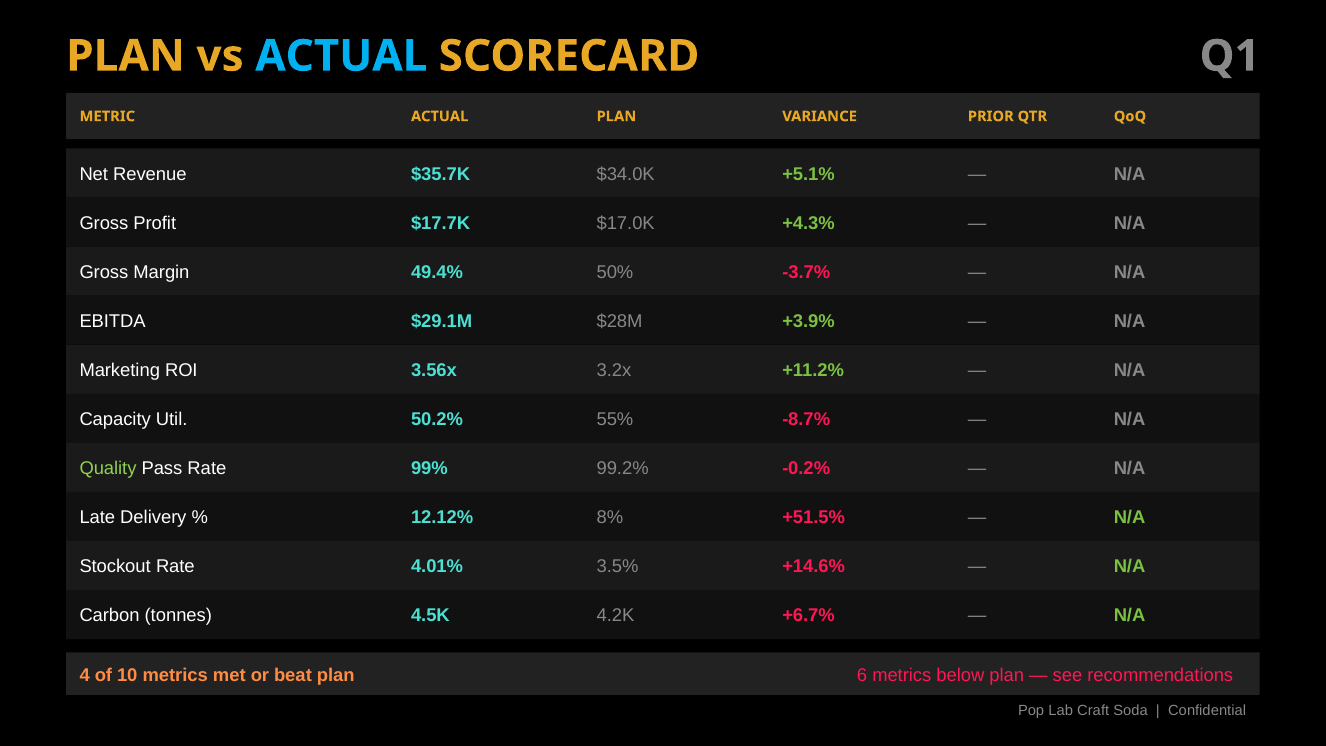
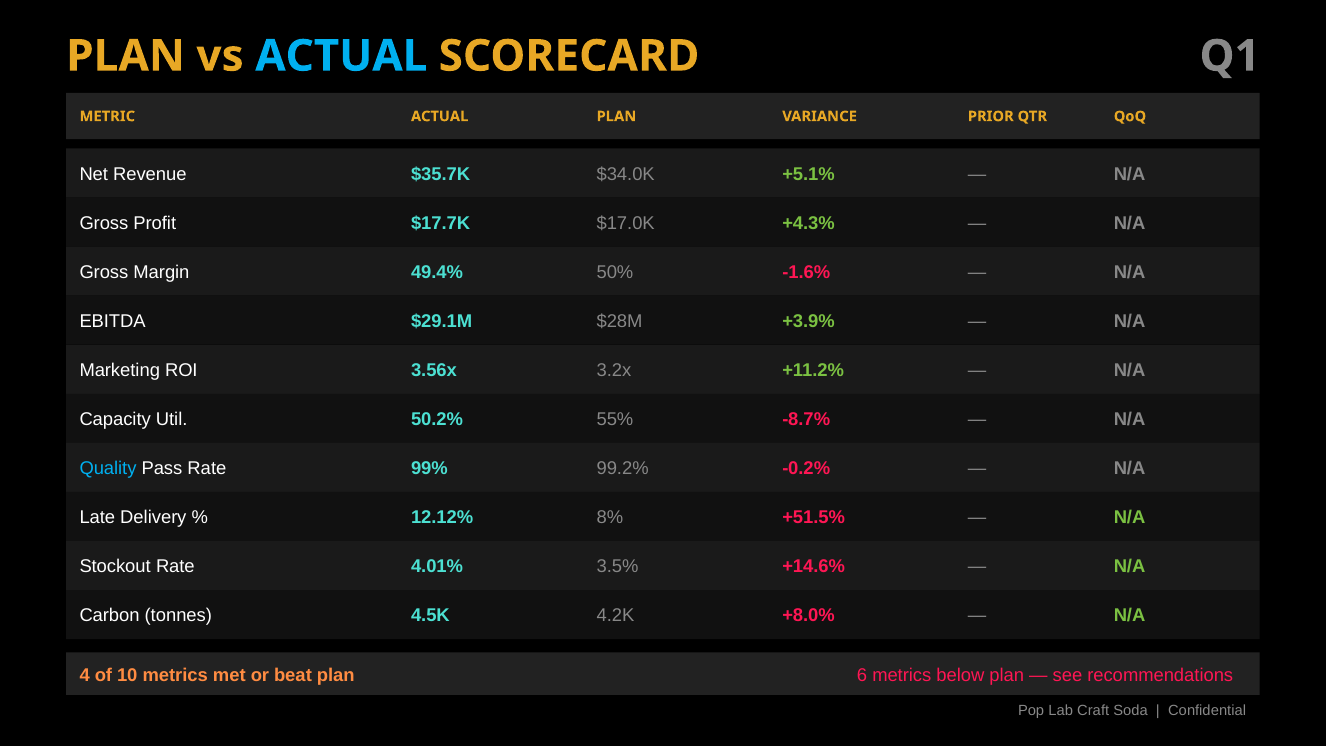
-3.7%: -3.7% -> -1.6%
Quality colour: light green -> light blue
+6.7%: +6.7% -> +8.0%
